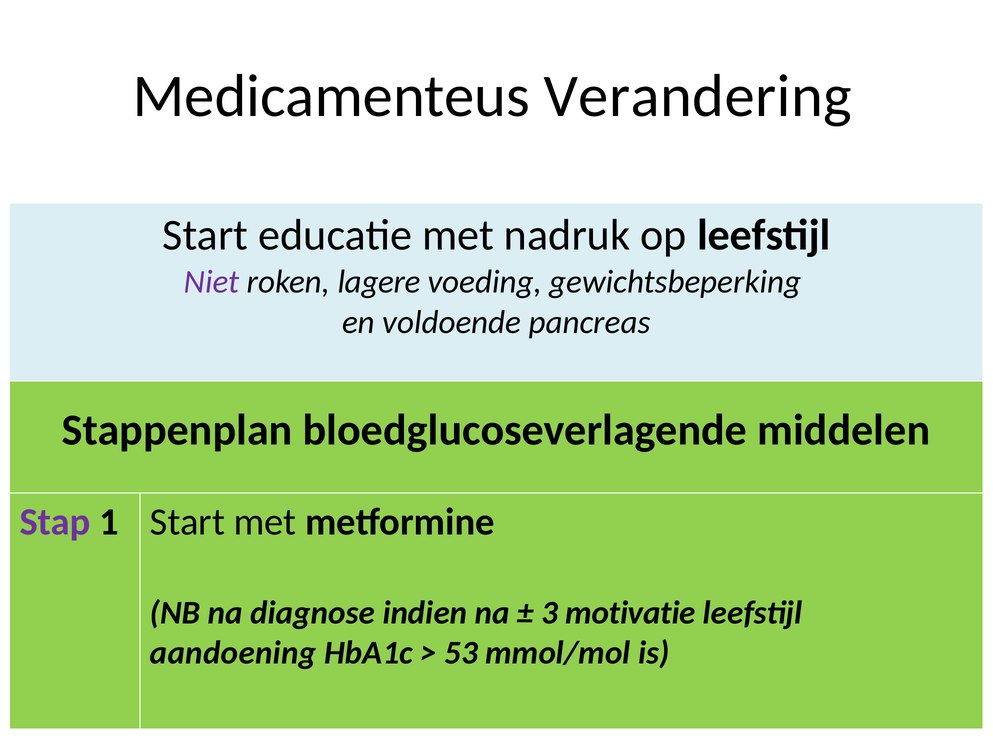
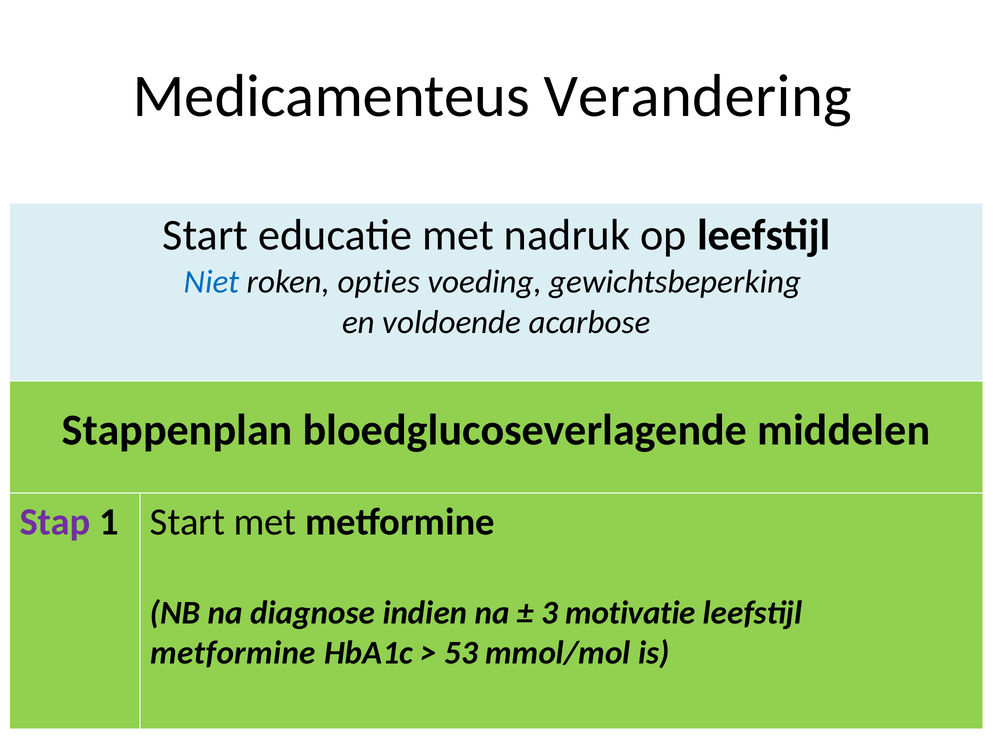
Niet colour: purple -> blue
lagere: lagere -> opties
pancreas: pancreas -> acarbose
aandoening at (233, 654): aandoening -> metformine
